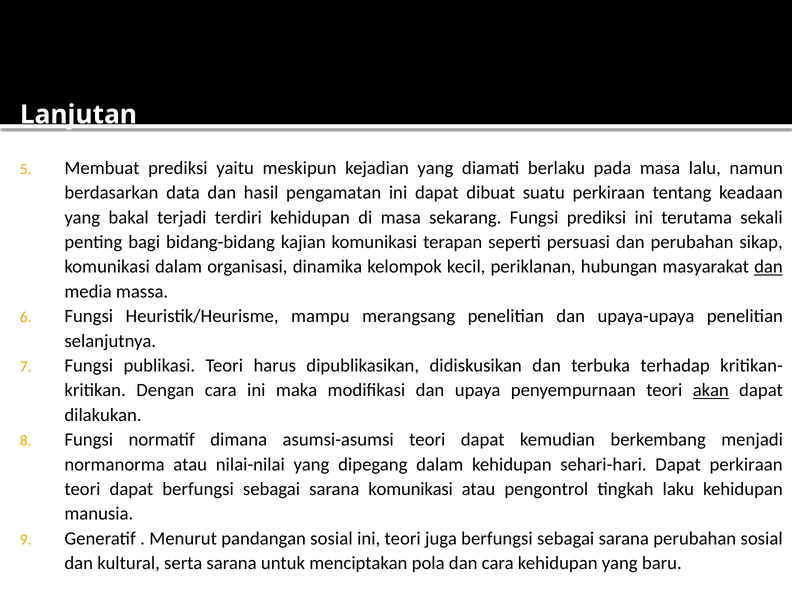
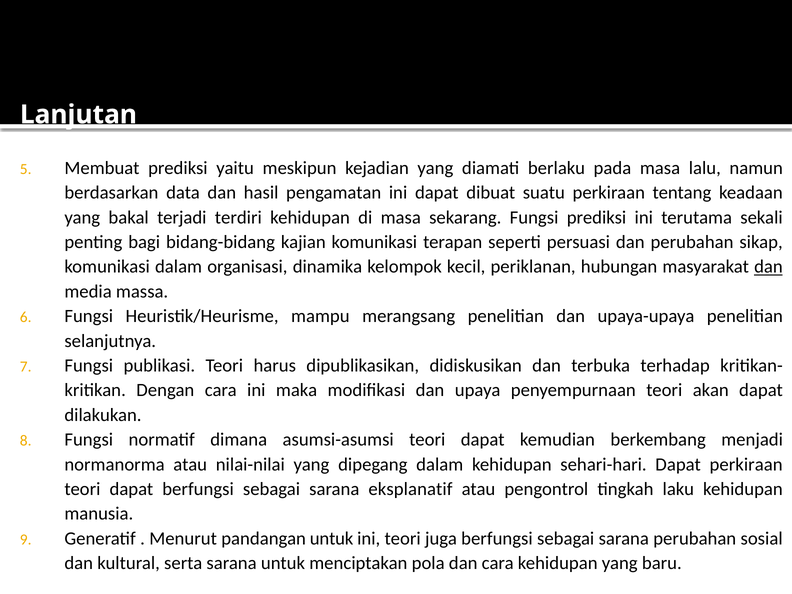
akan underline: present -> none
sarana komunikasi: komunikasi -> eksplanatif
pandangan sosial: sosial -> untuk
